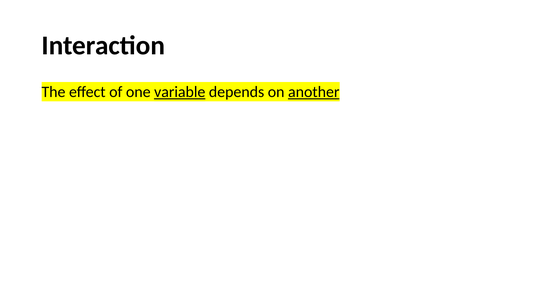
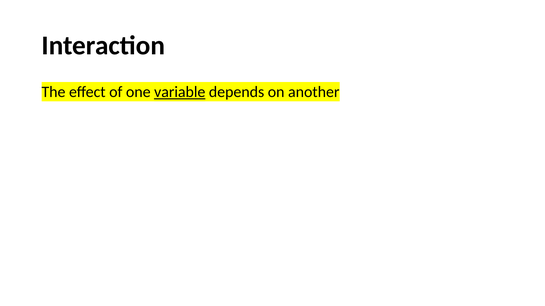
another underline: present -> none
